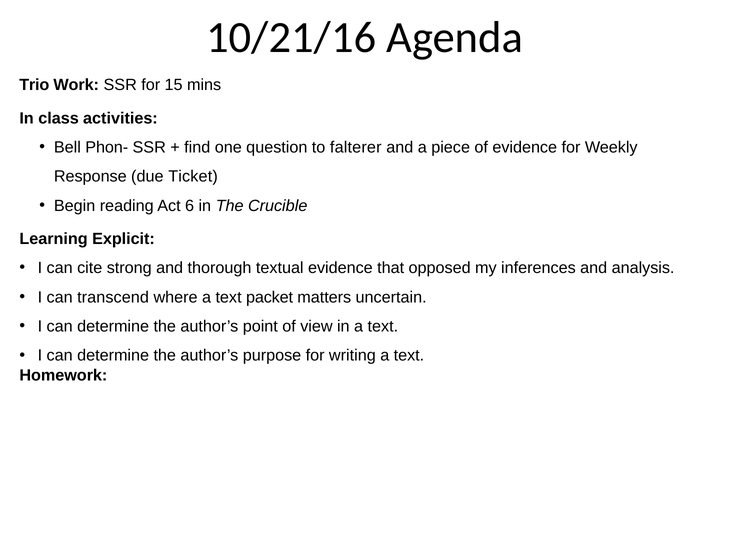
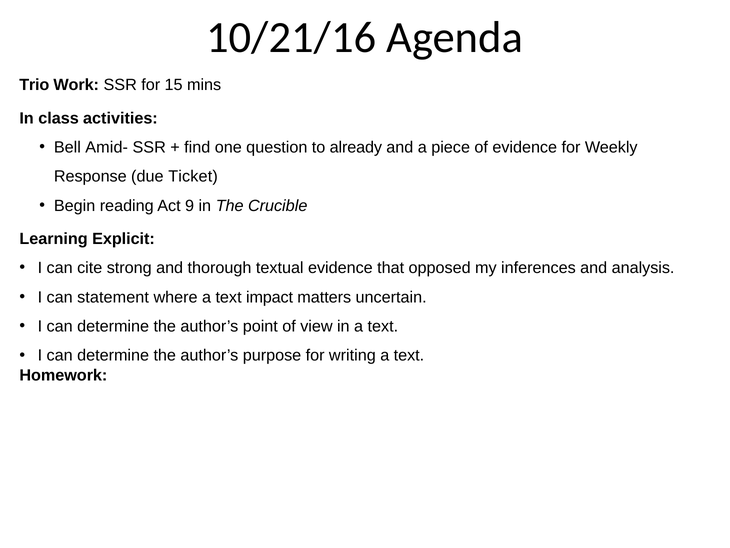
Phon-: Phon- -> Amid-
falterer: falterer -> already
6: 6 -> 9
transcend: transcend -> statement
packet: packet -> impact
